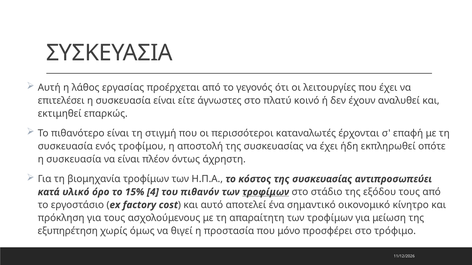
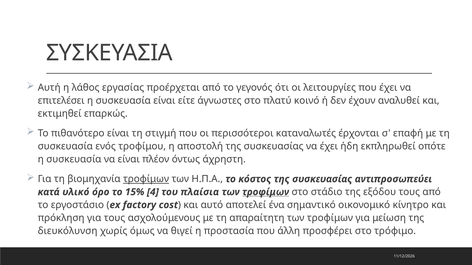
τροφίμων at (146, 179) underline: none -> present
πιθανόν: πιθανόν -> πλαίσια
εξυπηρέτηση: εξυπηρέτηση -> διευκόλυνση
μόνο: μόνο -> άλλη
